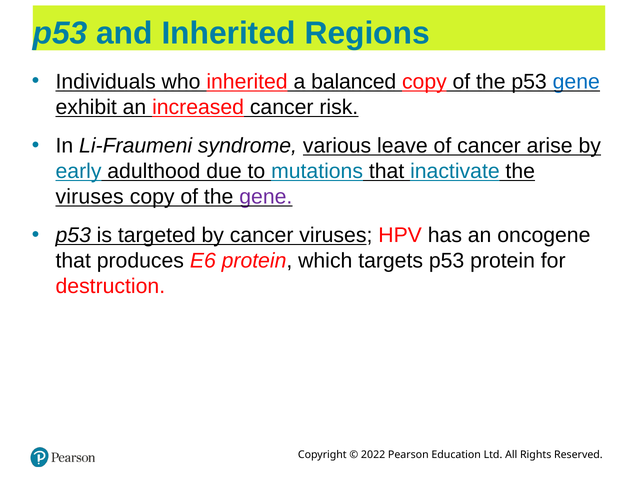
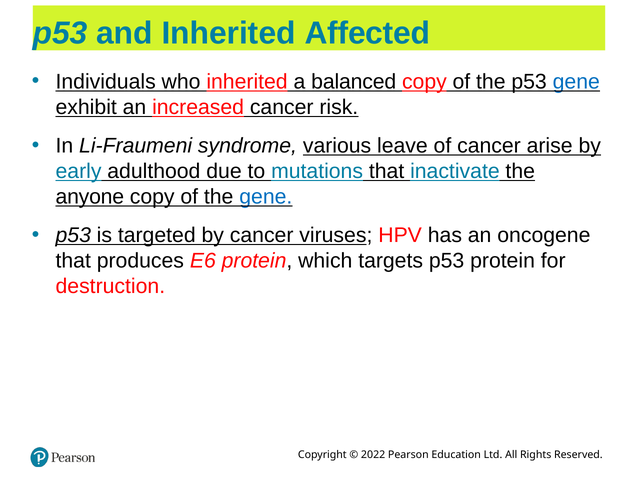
Regions: Regions -> Affected
viruses at (90, 197): viruses -> anyone
gene at (266, 197) colour: purple -> blue
